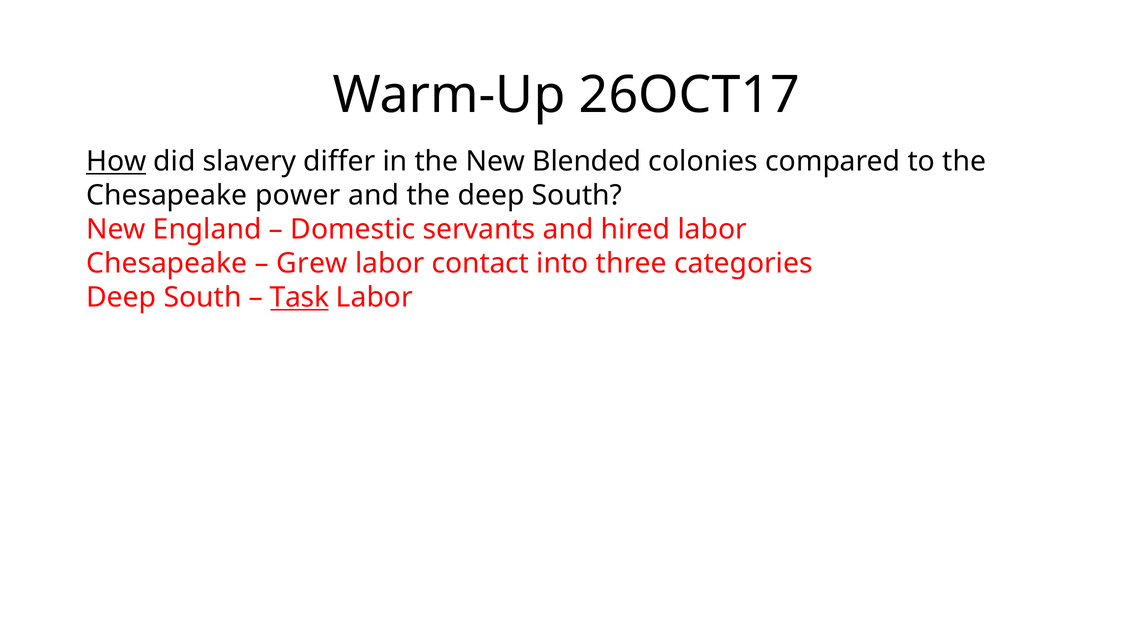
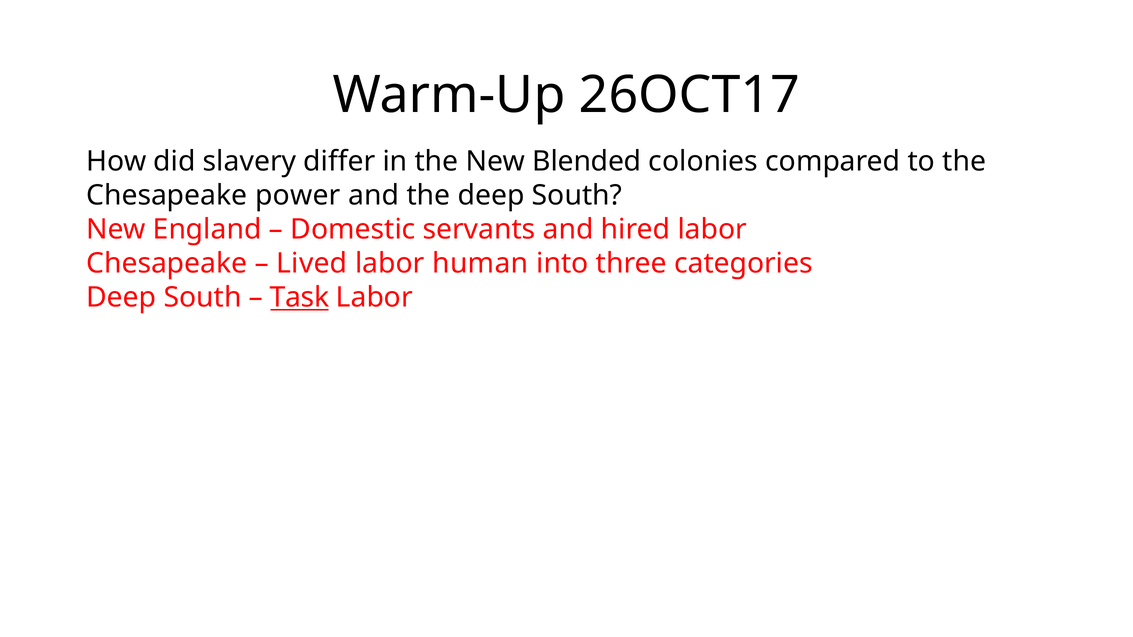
How underline: present -> none
Grew: Grew -> Lived
contact: contact -> human
